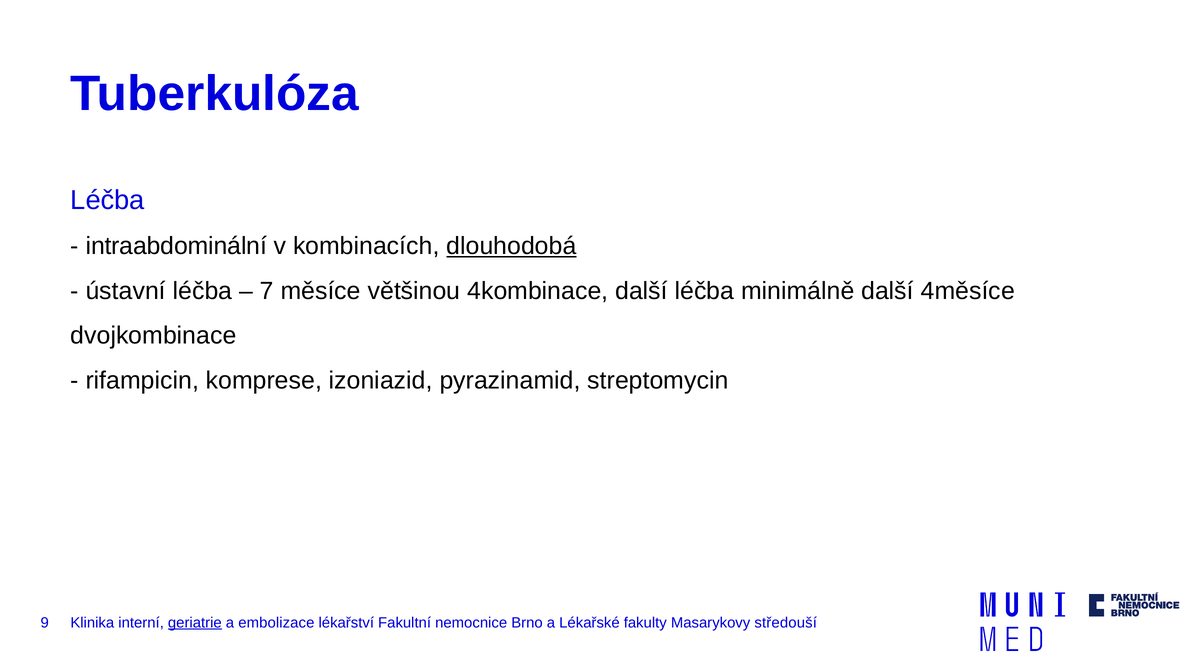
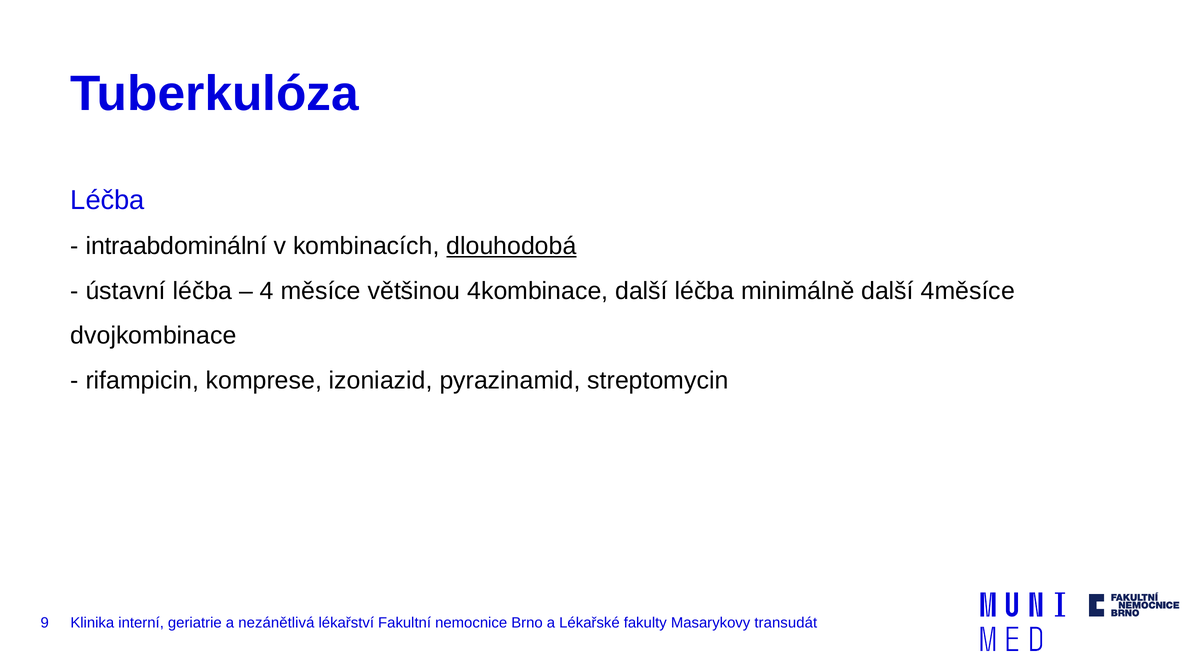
7: 7 -> 4
geriatrie underline: present -> none
embolizace: embolizace -> nezánětlivá
středouší: středouší -> transudát
